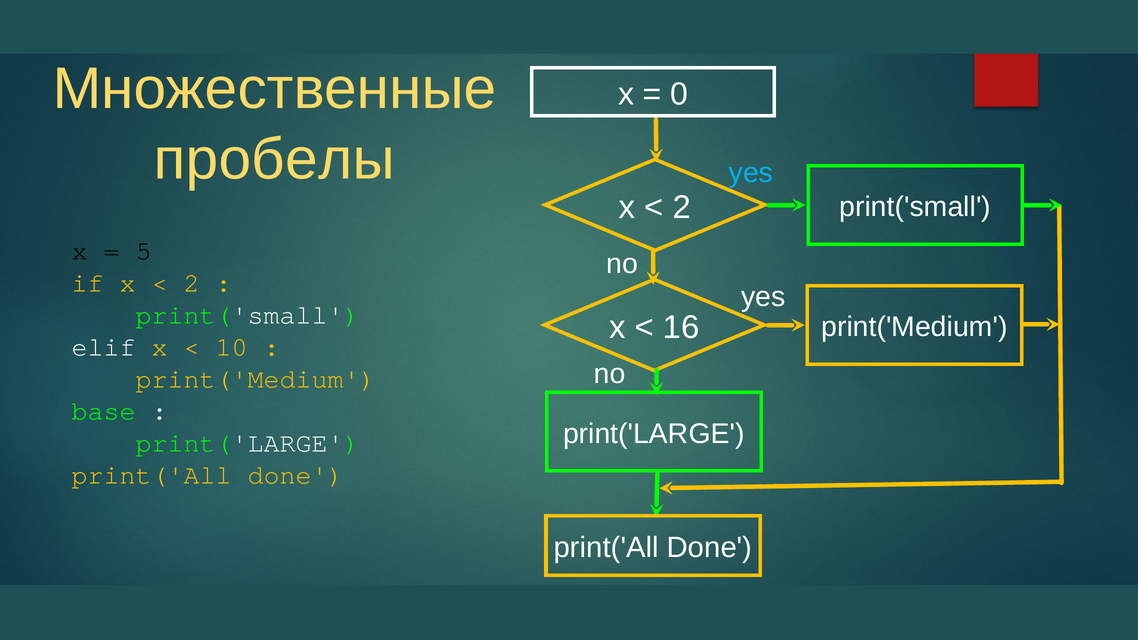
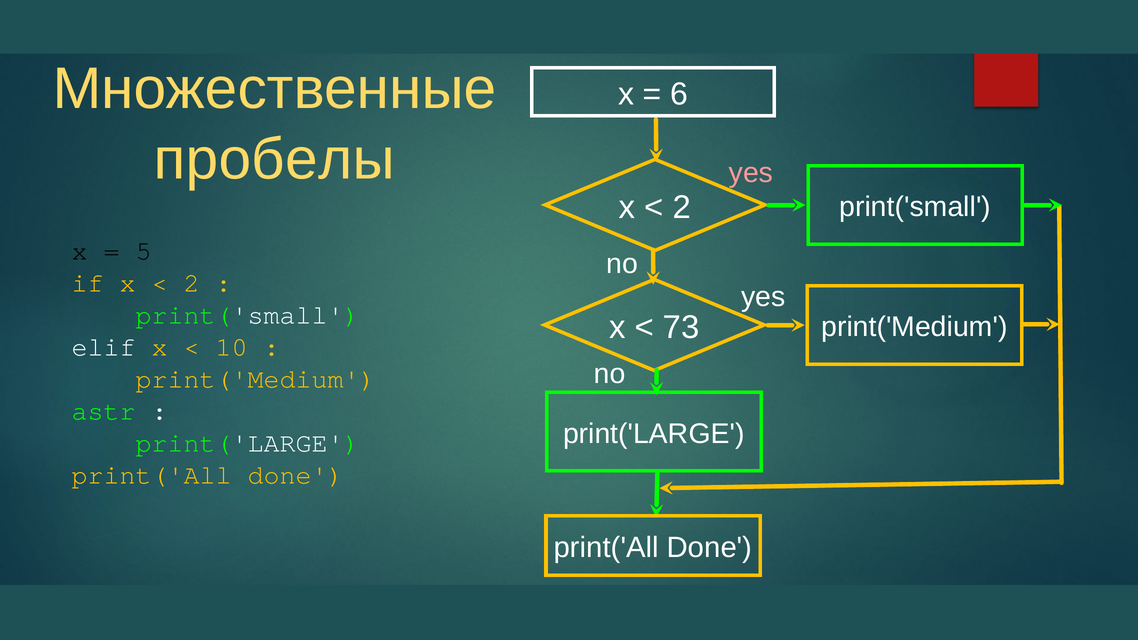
0: 0 -> 6
yes at (751, 173) colour: light blue -> pink
16: 16 -> 73
base: base -> astr
